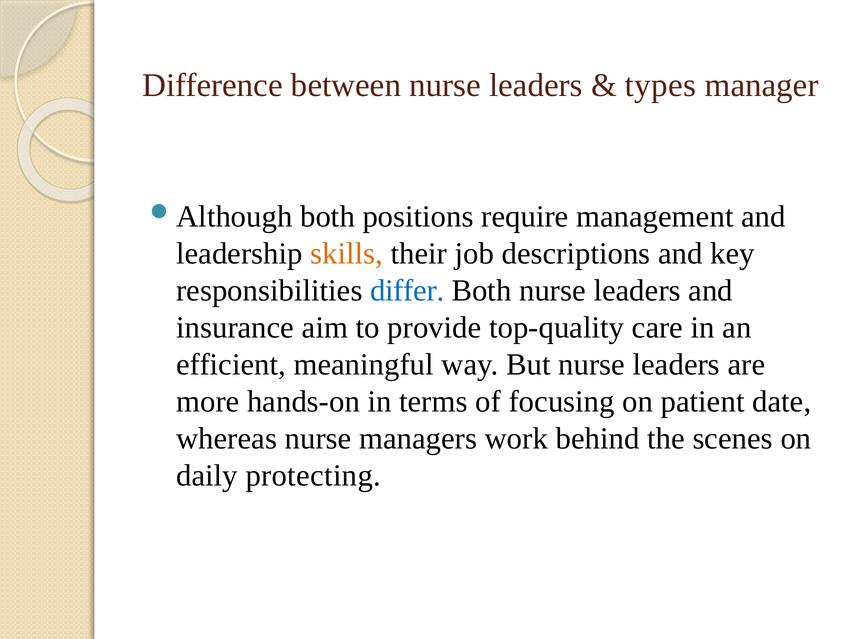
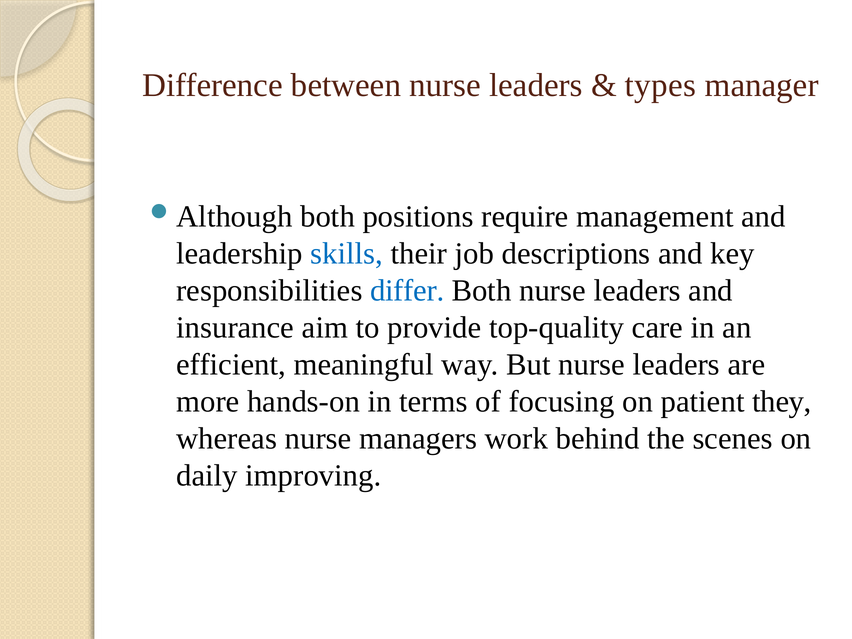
skills colour: orange -> blue
date: date -> they
protecting: protecting -> improving
